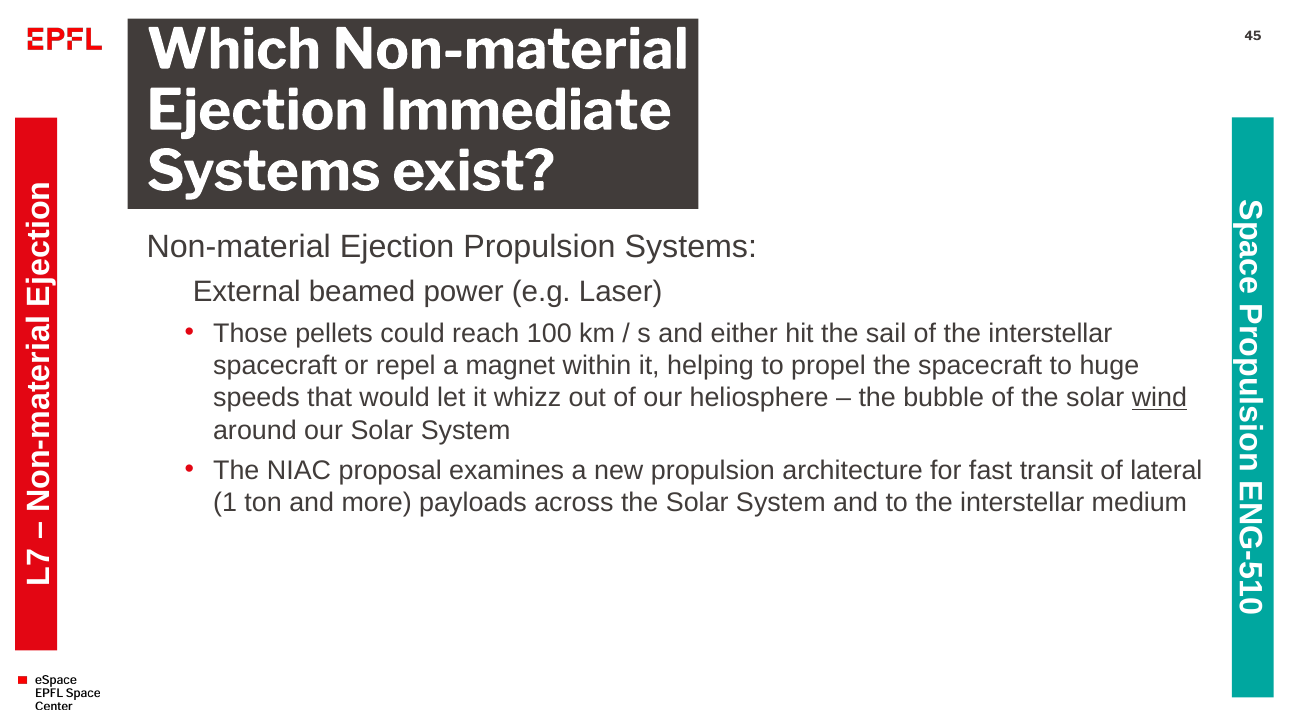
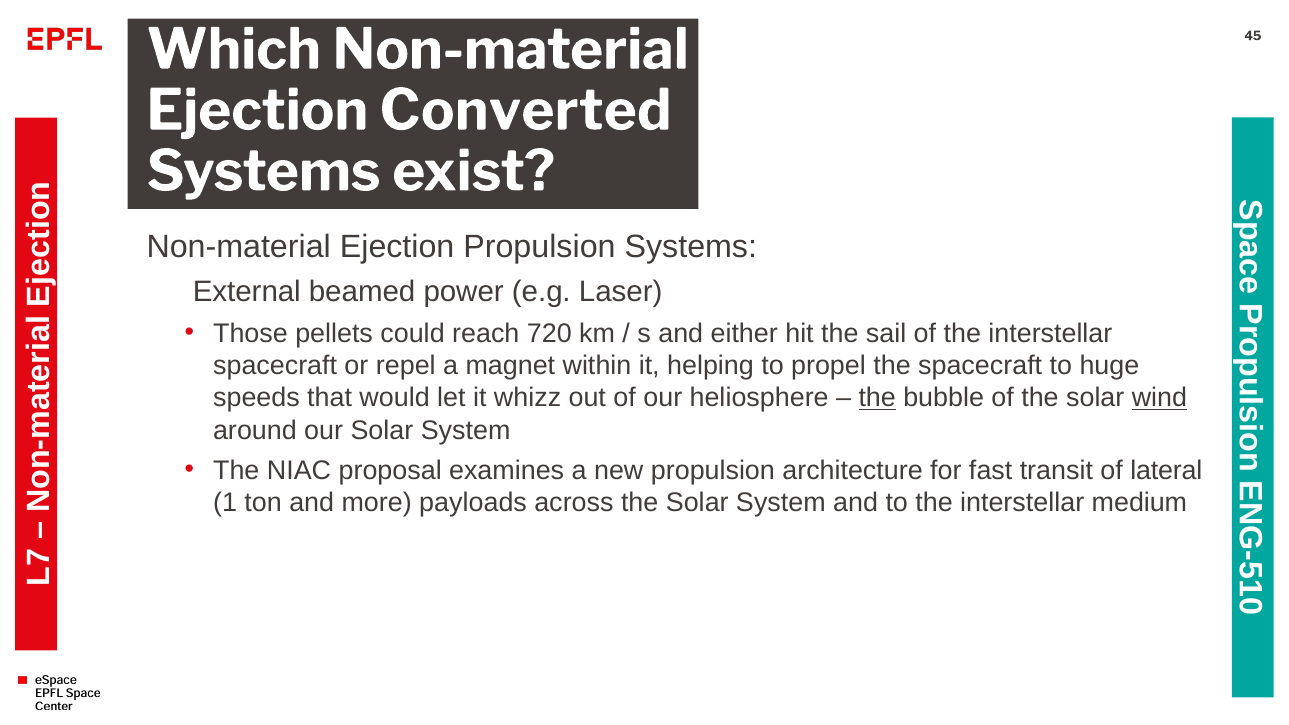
Immediate: Immediate -> Converted
100: 100 -> 720
the at (877, 398) underline: none -> present
